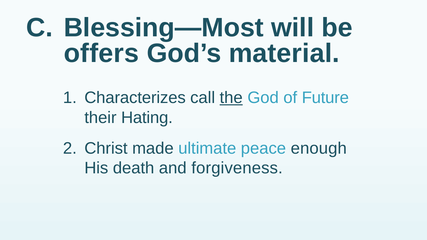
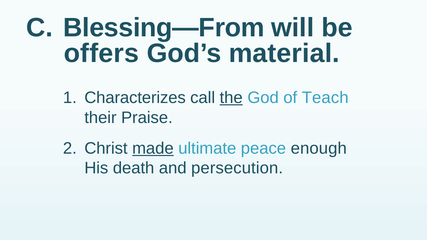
Blessing—Most: Blessing—Most -> Blessing—From
Future: Future -> Teach
Hating: Hating -> Praise
made underline: none -> present
forgiveness: forgiveness -> persecution
